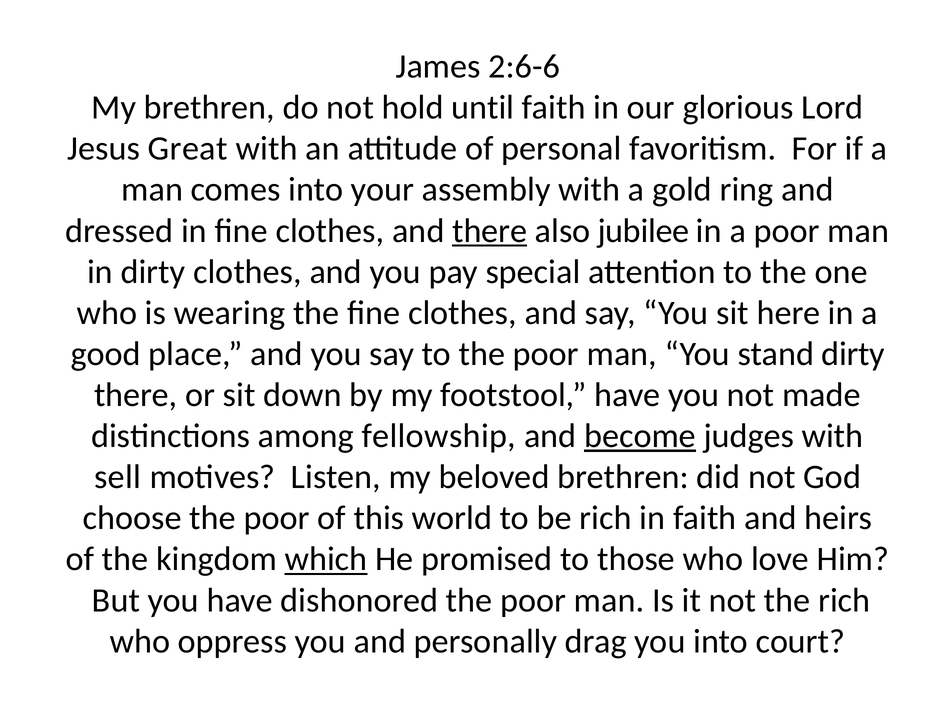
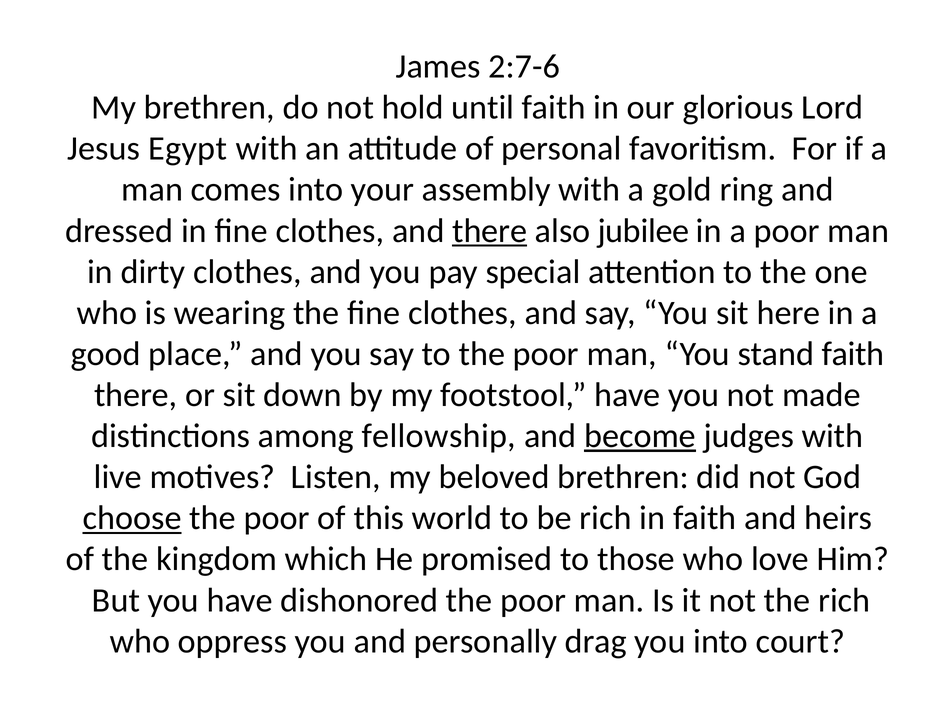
2:6-6: 2:6-6 -> 2:7-6
Great: Great -> Egypt
stand dirty: dirty -> faith
sell: sell -> live
choose underline: none -> present
which underline: present -> none
